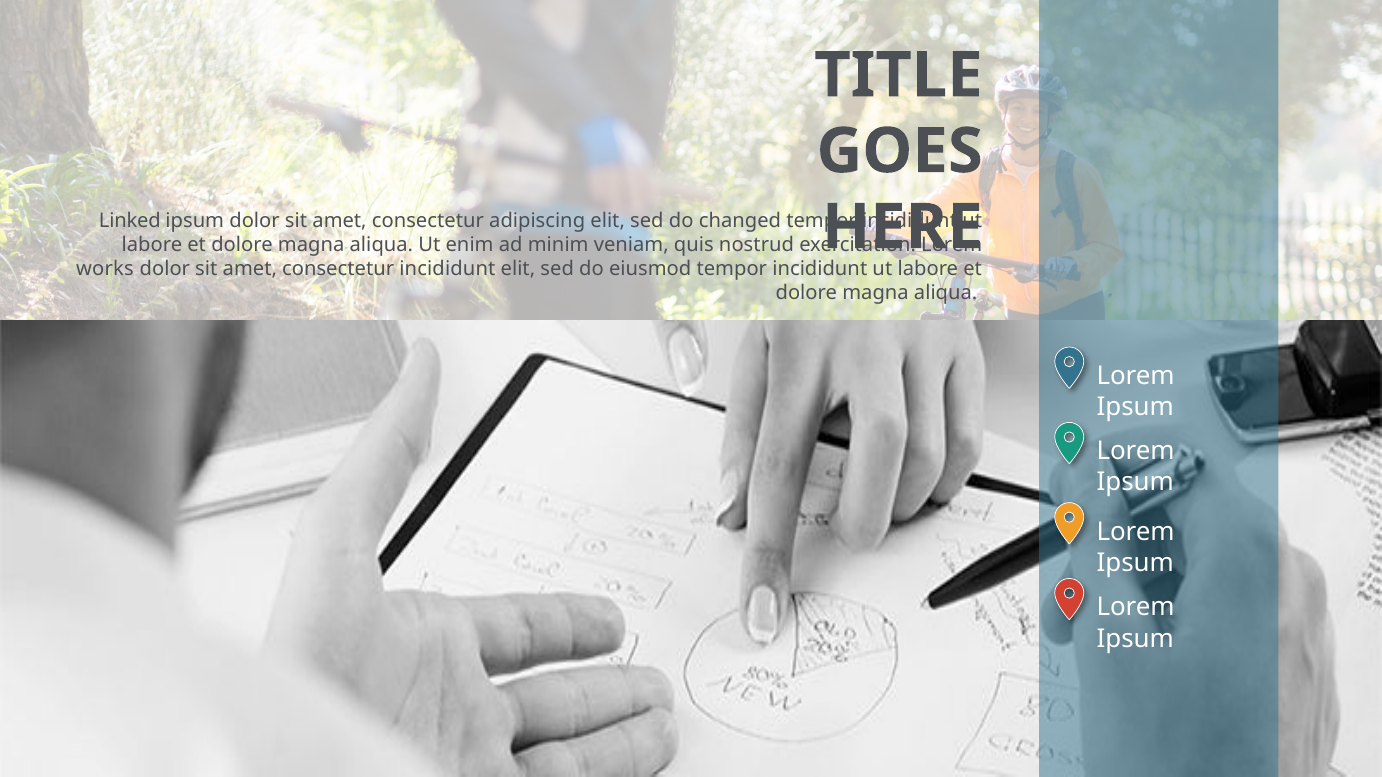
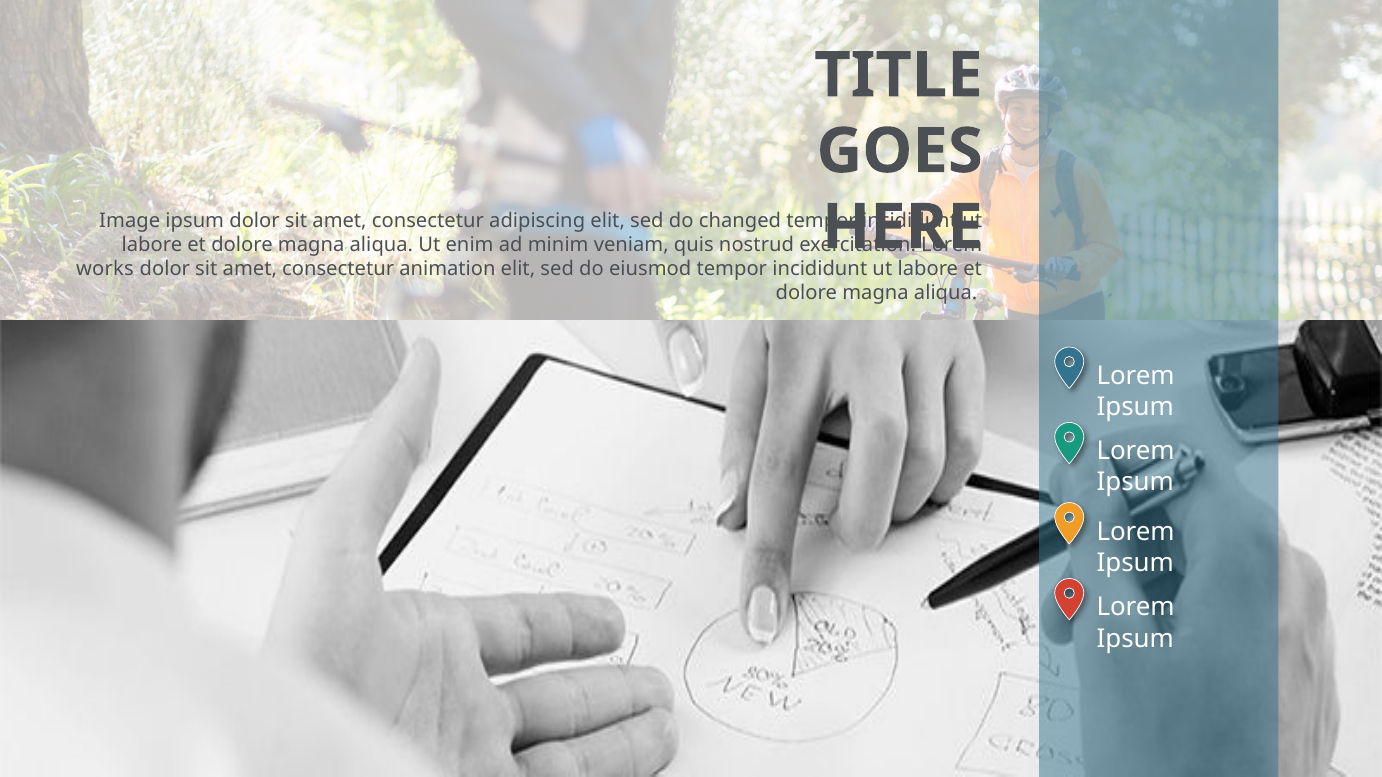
Linked: Linked -> Image
consectetur incididunt: incididunt -> animation
